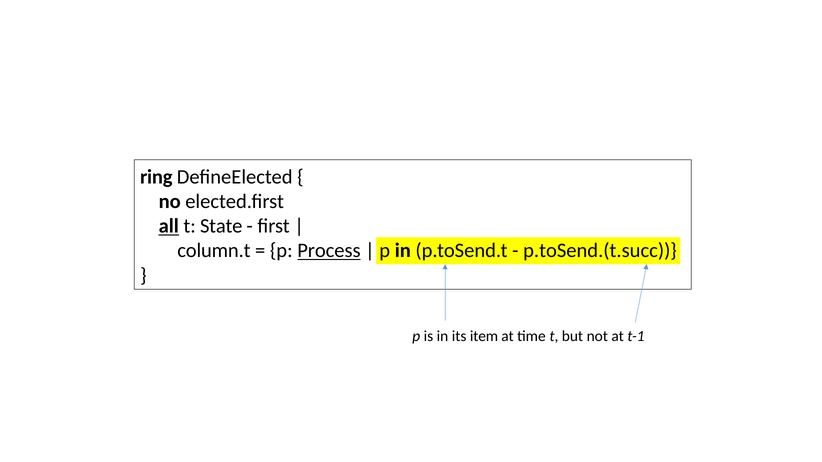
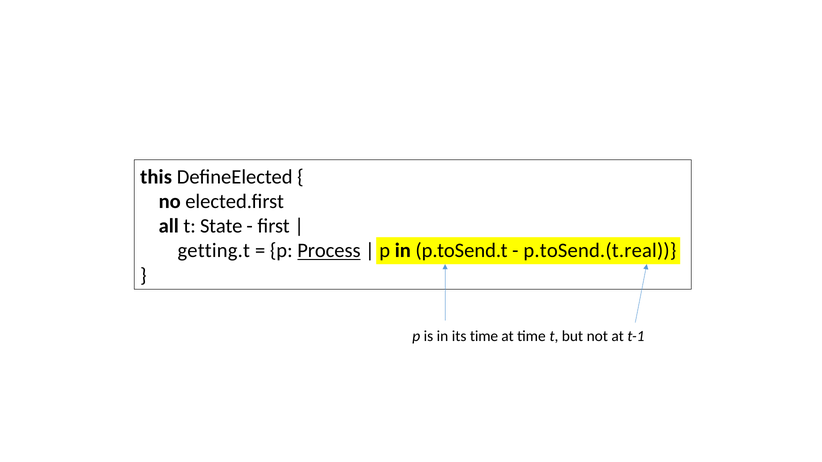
ring: ring -> this
all underline: present -> none
column.t: column.t -> getting.t
p.toSend.(t.succ: p.toSend.(t.succ -> p.toSend.(t.real
its item: item -> time
